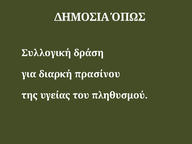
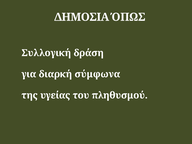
πρασίνου: πρασίνου -> σύμφωνα
